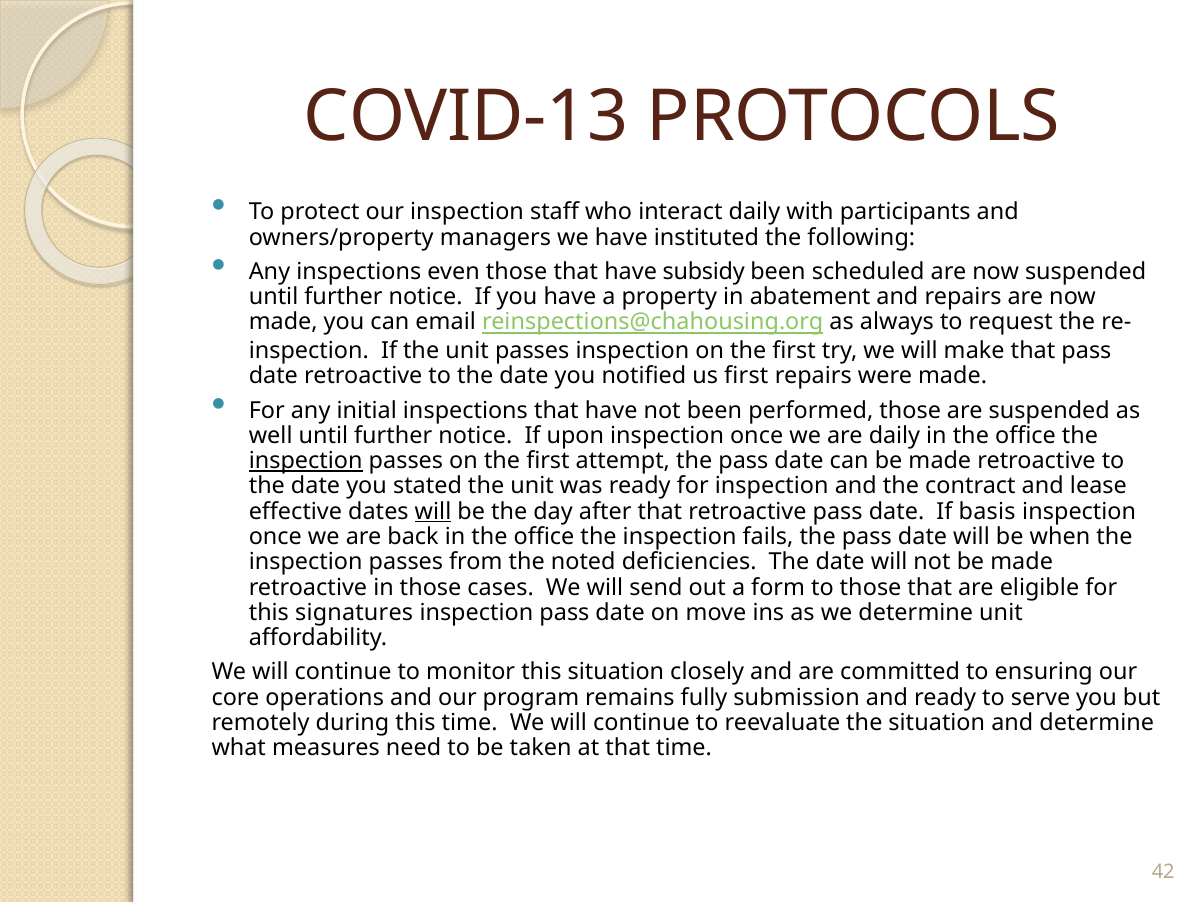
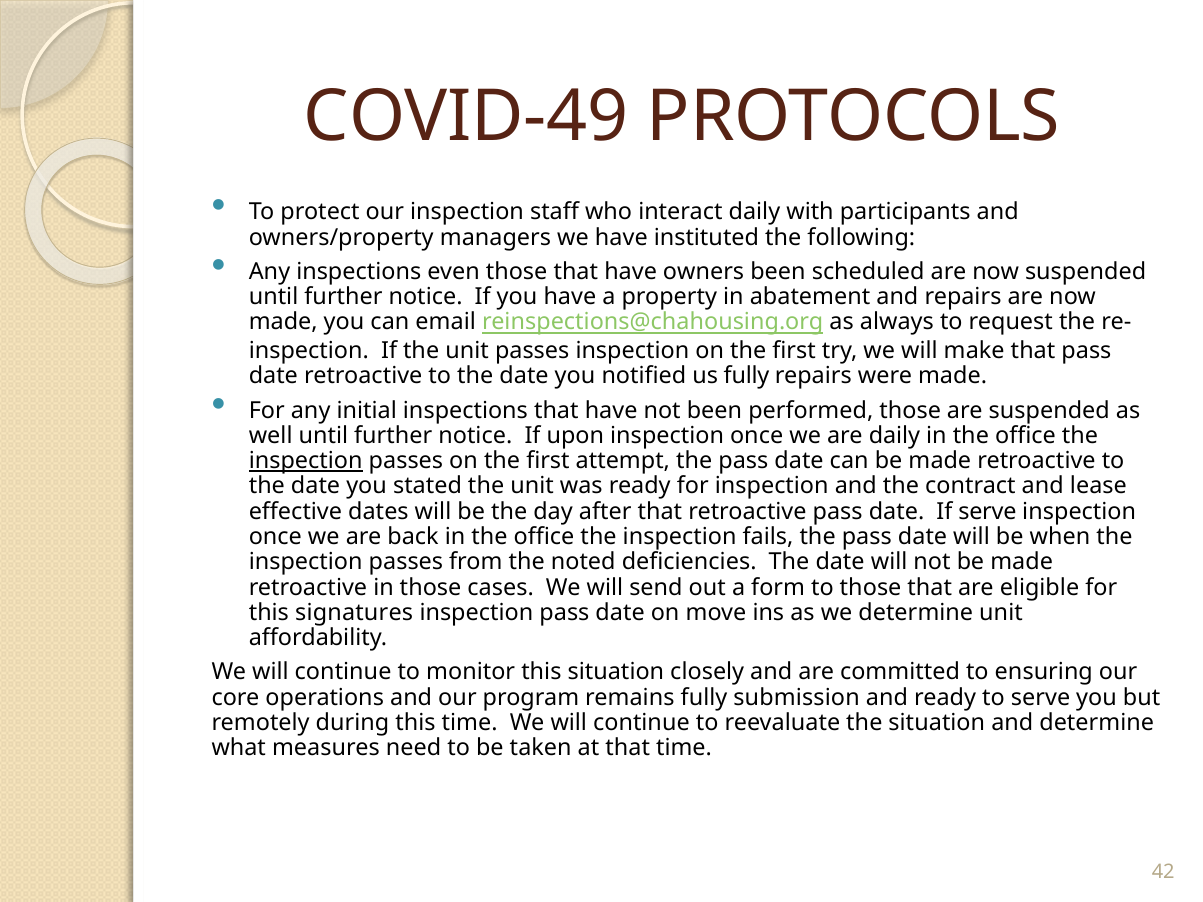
COVID-13: COVID-13 -> COVID-49
subsidy: subsidy -> owners
us first: first -> fully
will at (433, 512) underline: present -> none
If basis: basis -> serve
